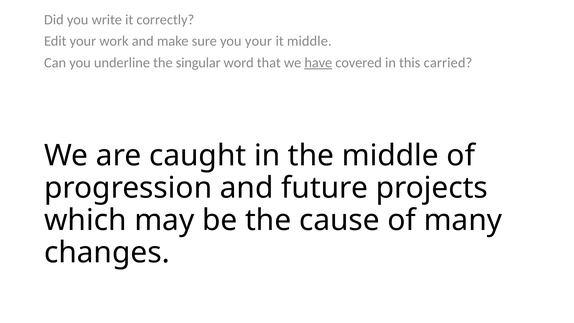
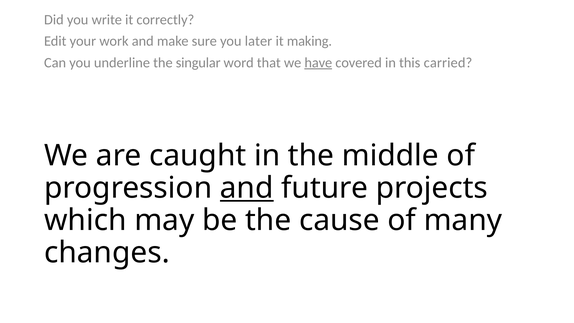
you your: your -> later
it middle: middle -> making
and at (247, 188) underline: none -> present
